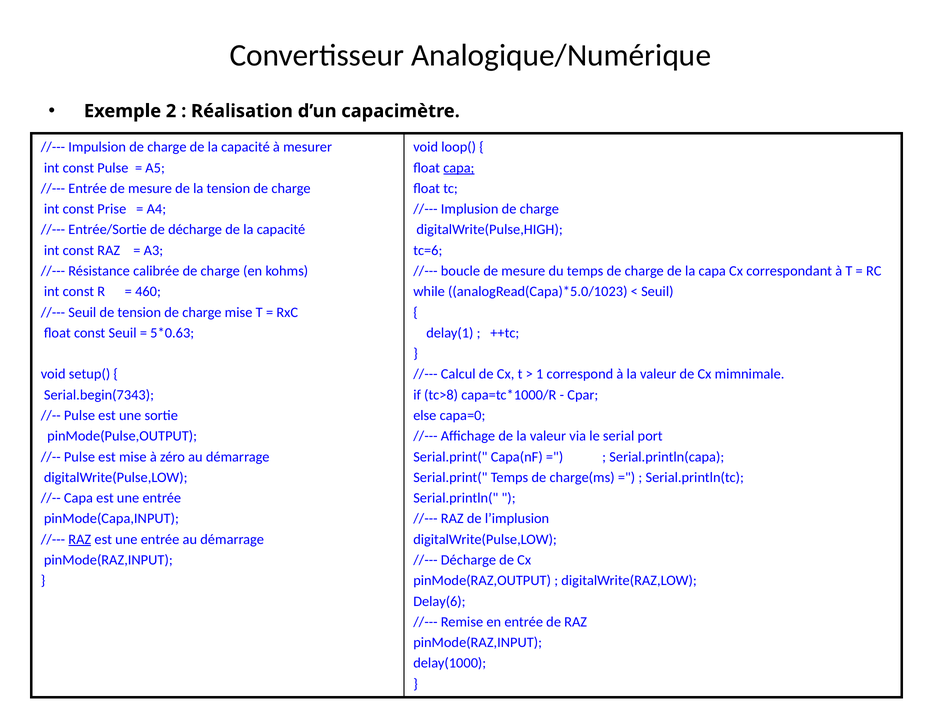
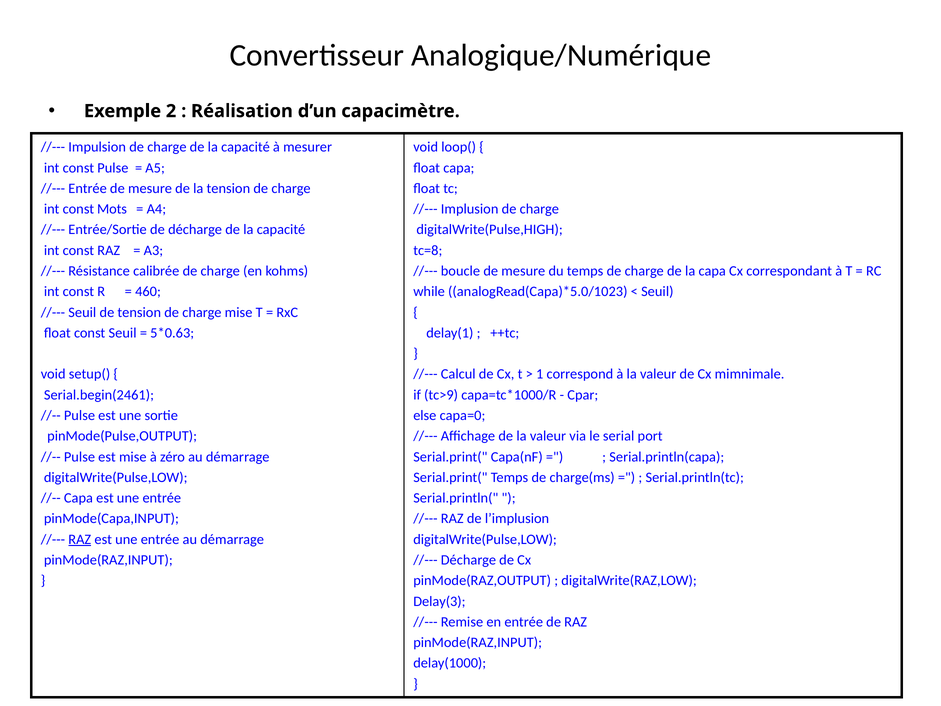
capa at (459, 168) underline: present -> none
Prise: Prise -> Mots
tc=6: tc=6 -> tc=8
Serial.begin(7343: Serial.begin(7343 -> Serial.begin(2461
tc>8: tc>8 -> tc>9
Delay(6: Delay(6 -> Delay(3
